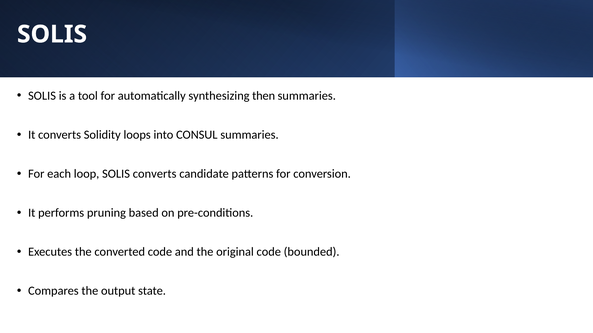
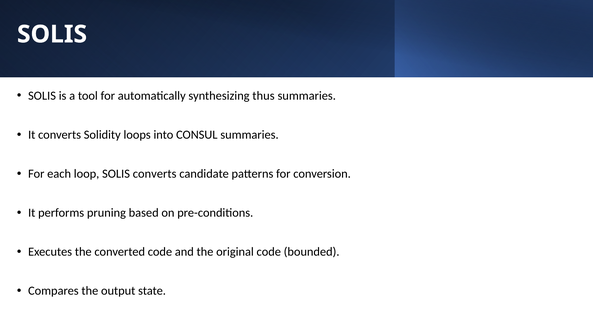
then: then -> thus
